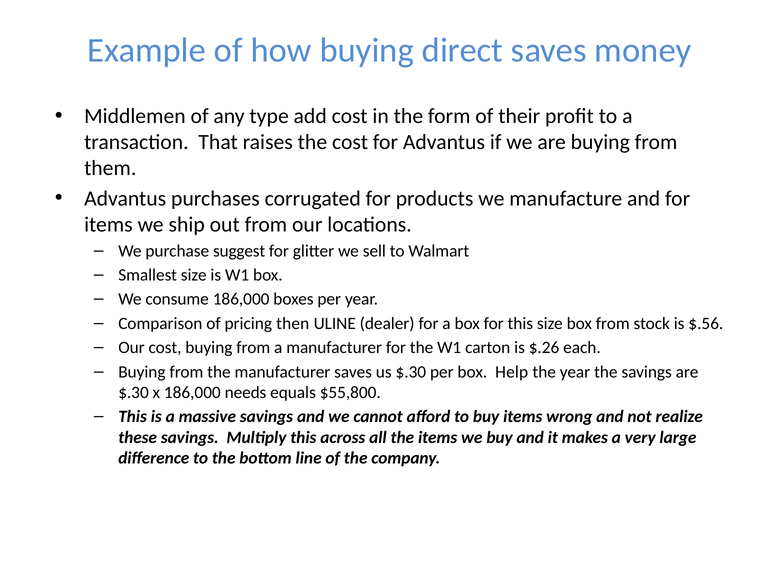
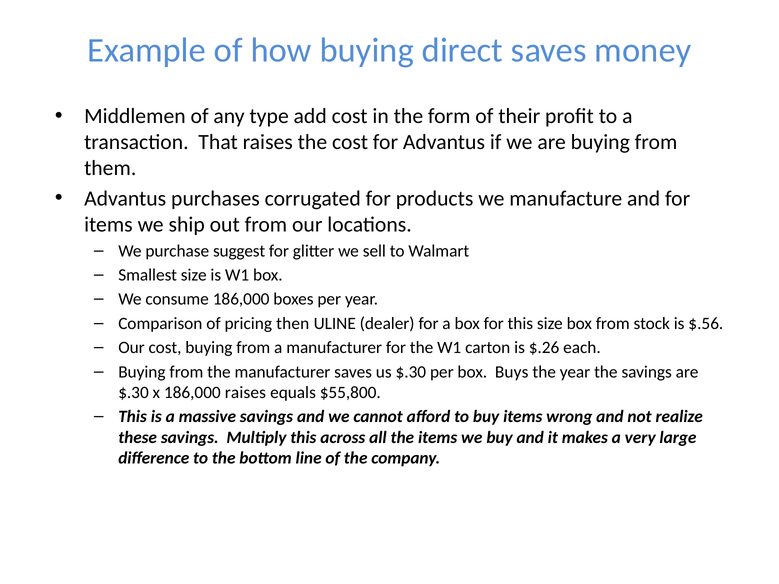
Help: Help -> Buys
186,000 needs: needs -> raises
